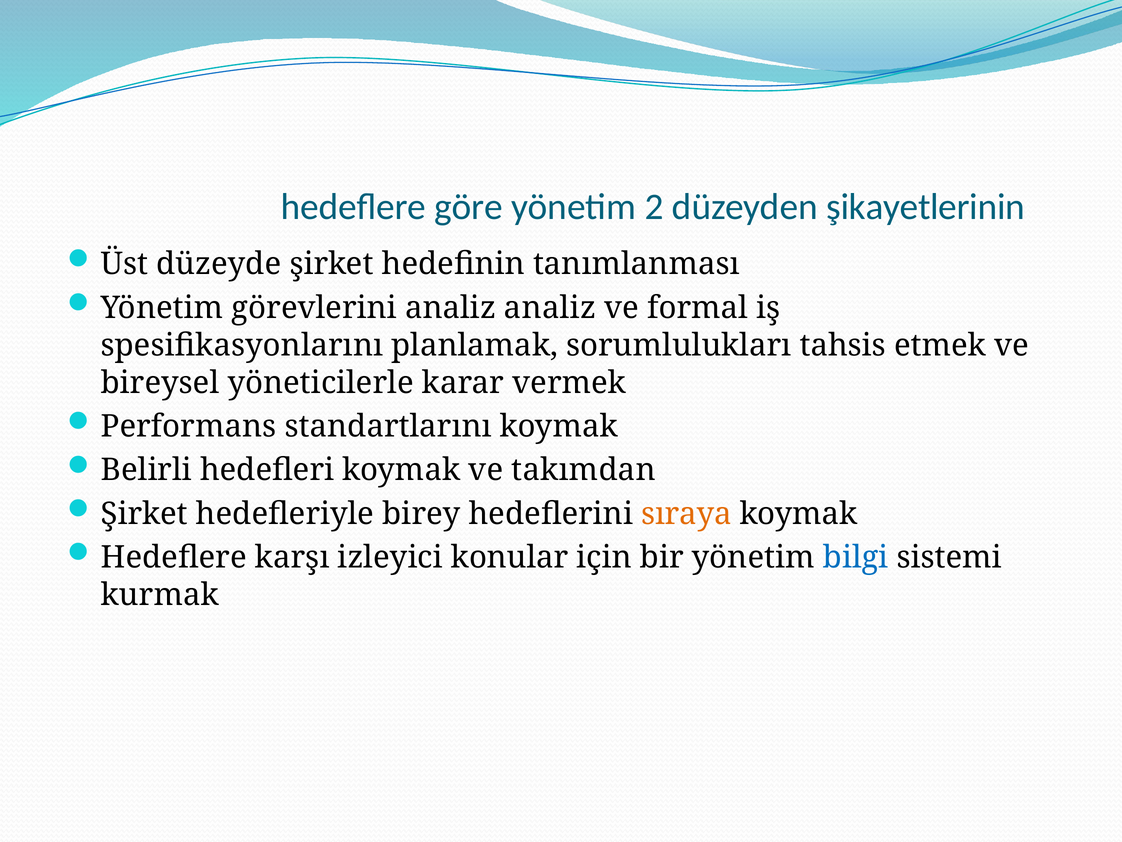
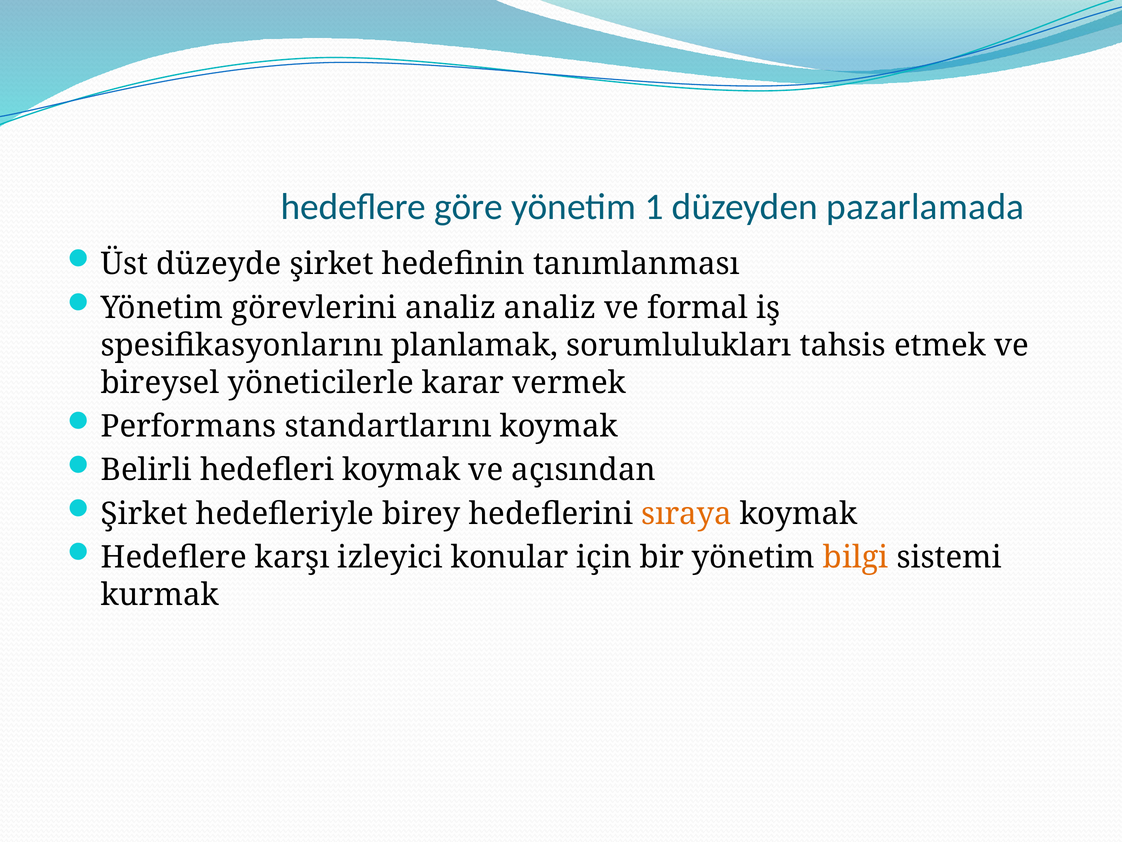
2: 2 -> 1
şikayetlerinin: şikayetlerinin -> pazarlamada
takımdan: takımdan -> açısından
bilgi colour: blue -> orange
